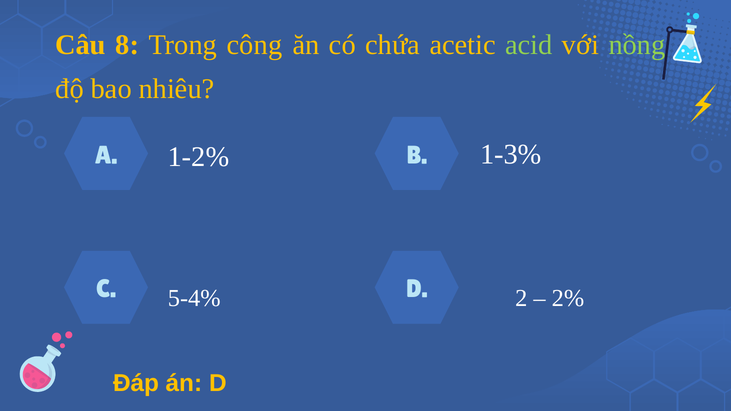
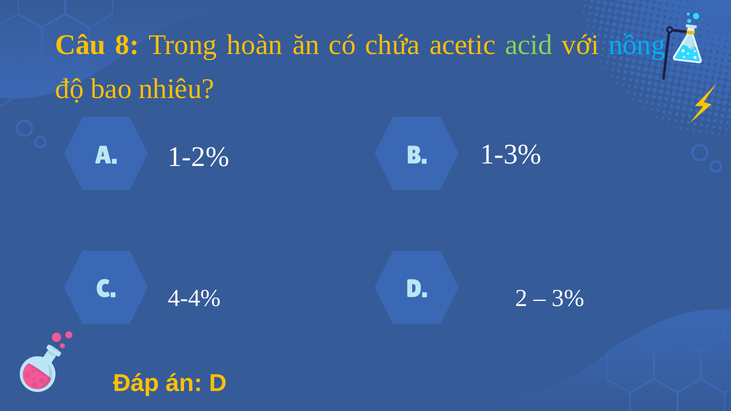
công: công -> hoàn
nồng colour: light green -> light blue
5-4%: 5-4% -> 4-4%
2%: 2% -> 3%
